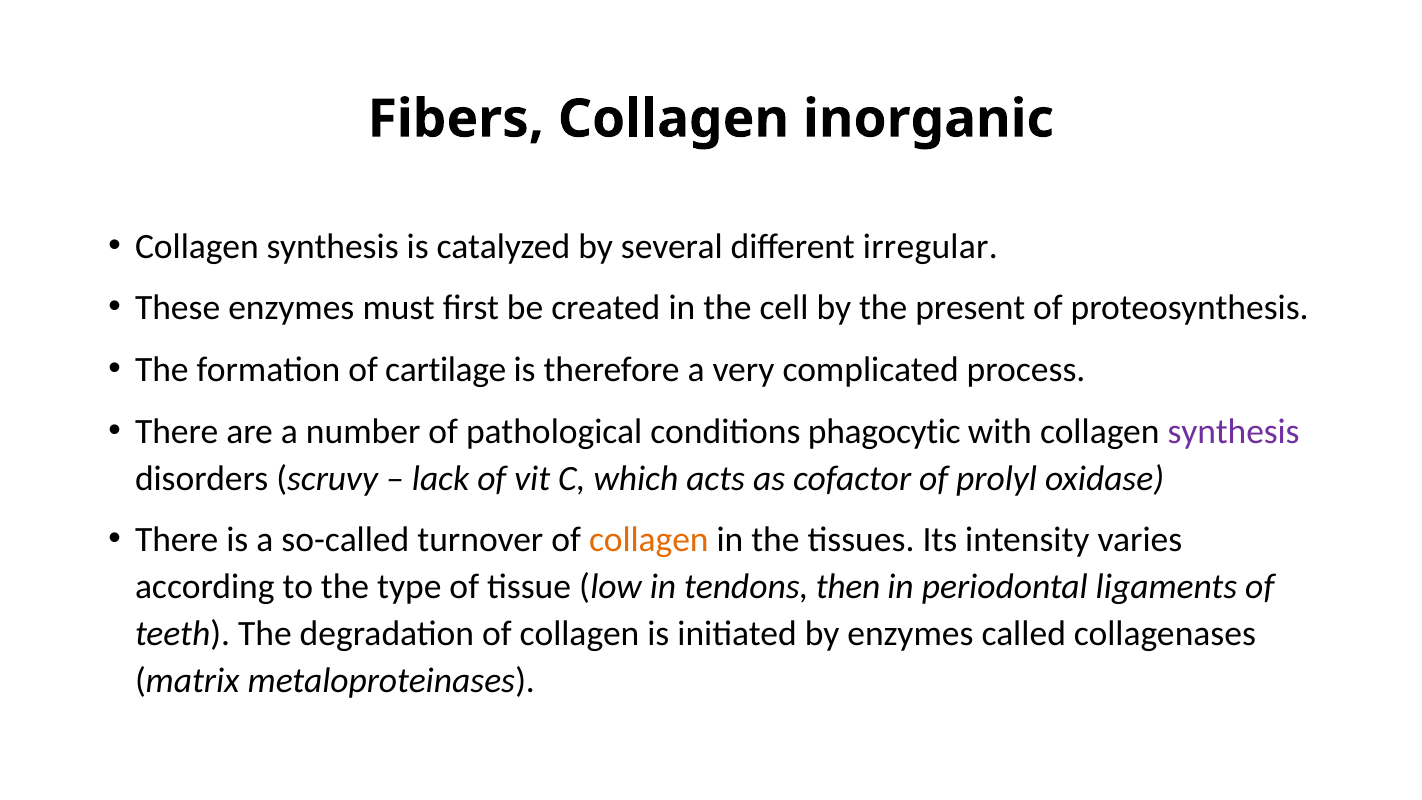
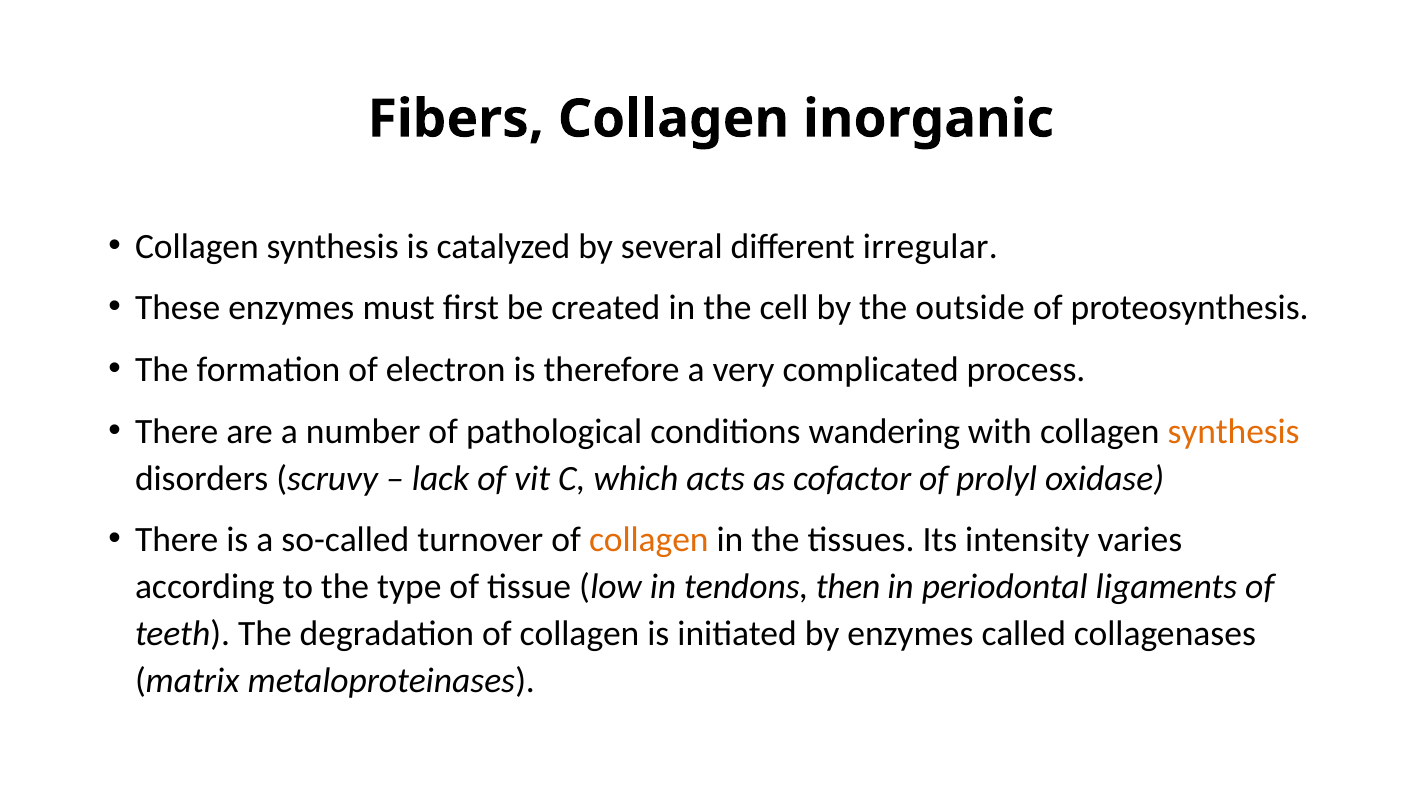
present: present -> outside
cartilage: cartilage -> electron
phagocytic: phagocytic -> wandering
synthesis at (1234, 431) colour: purple -> orange
